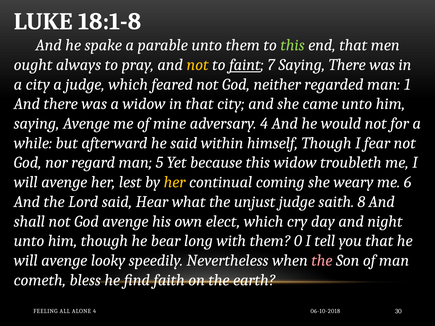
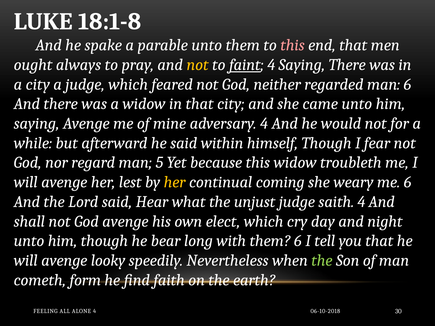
this at (292, 45) colour: light green -> pink
faint 7: 7 -> 4
man 1: 1 -> 6
saith 8: 8 -> 4
them 0: 0 -> 6
the at (322, 261) colour: pink -> light green
bless: bless -> form
